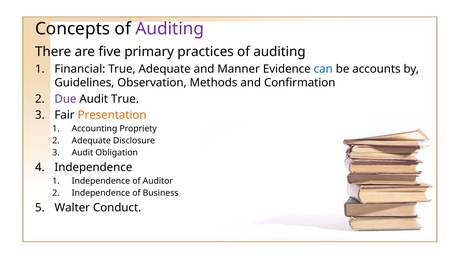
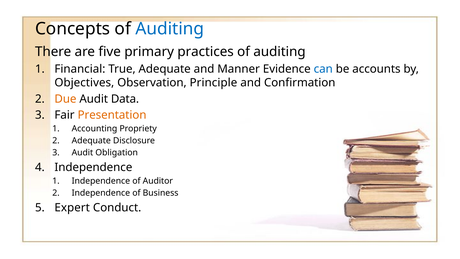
Auditing at (170, 29) colour: purple -> blue
Guidelines: Guidelines -> Objectives
Methods: Methods -> Principle
Due colour: purple -> orange
Audit True: True -> Data
Walter: Walter -> Expert
